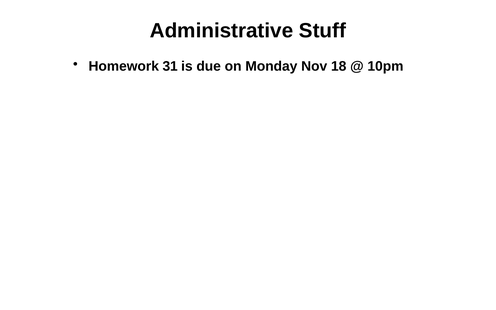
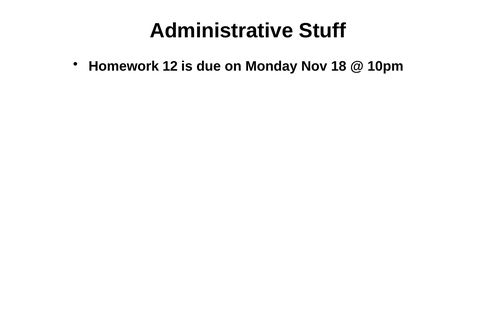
31: 31 -> 12
